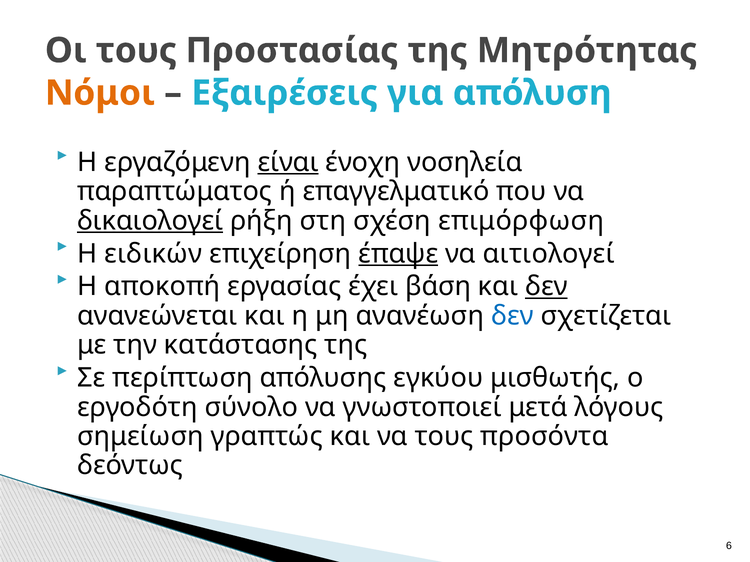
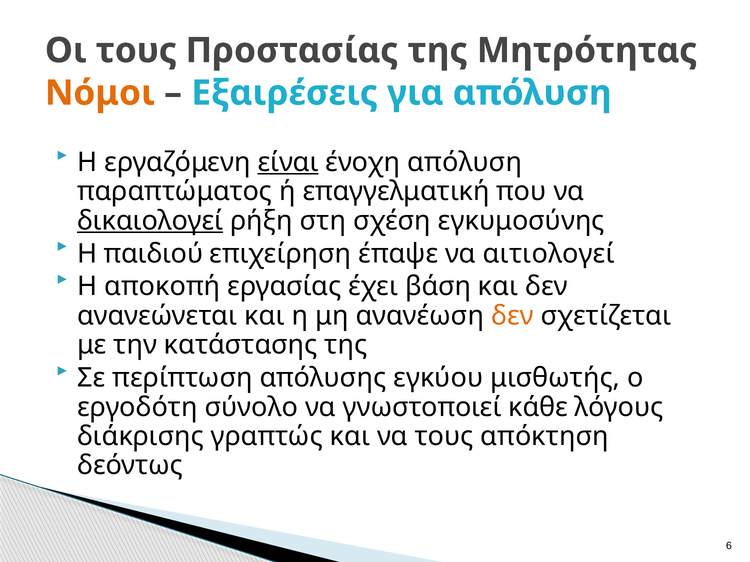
ένοχη νοσηλεία: νοσηλεία -> απόλυση
επαγγελματικό: επαγγελματικό -> επαγγελματική
επιμόρφωση: επιμόρφωση -> εγκυμοσύνης
ειδικών: ειδικών -> παιδιού
έπαψε underline: present -> none
δεν at (546, 287) underline: present -> none
δεν at (512, 316) colour: blue -> orange
μετά: μετά -> κάθε
σημείωση: σημείωση -> διάκρισης
προσόντα: προσόντα -> απόκτηση
